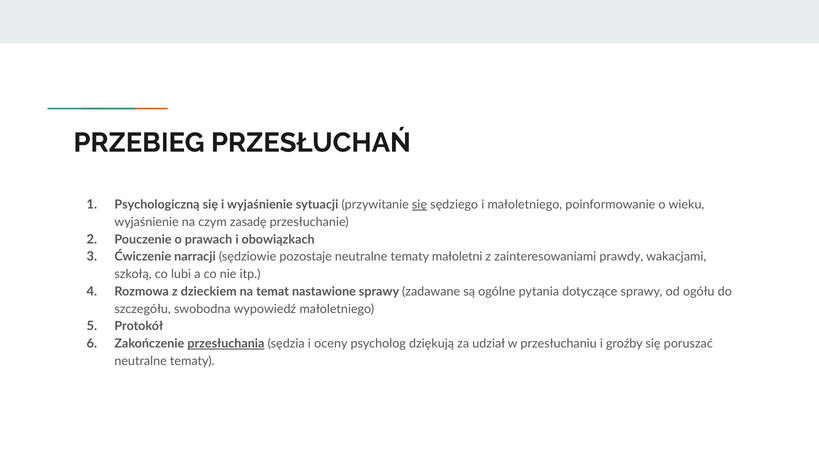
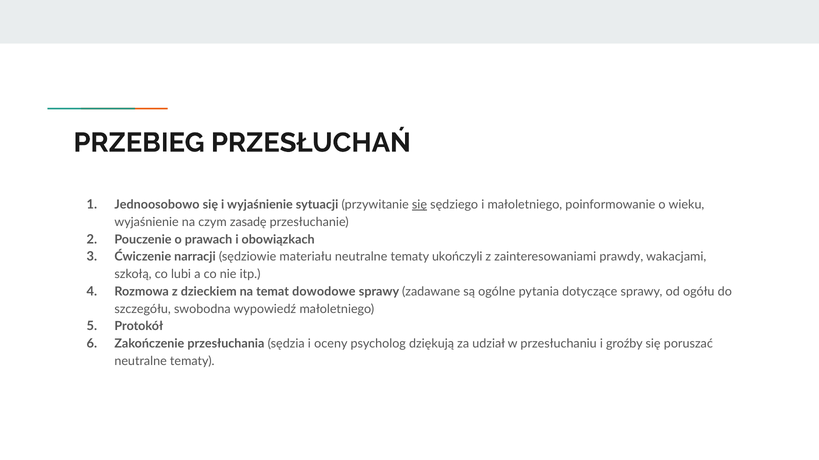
Psychologiczną: Psychologiczną -> Jednoosobowo
pozostaje: pozostaje -> materiału
małoletni: małoletni -> ukończyli
nastawione: nastawione -> dowodowe
przesłuchania underline: present -> none
